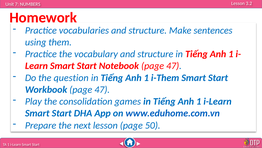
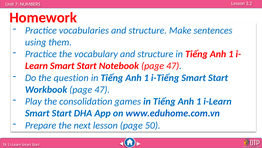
i-Them: i-Them -> i-Tiếng
